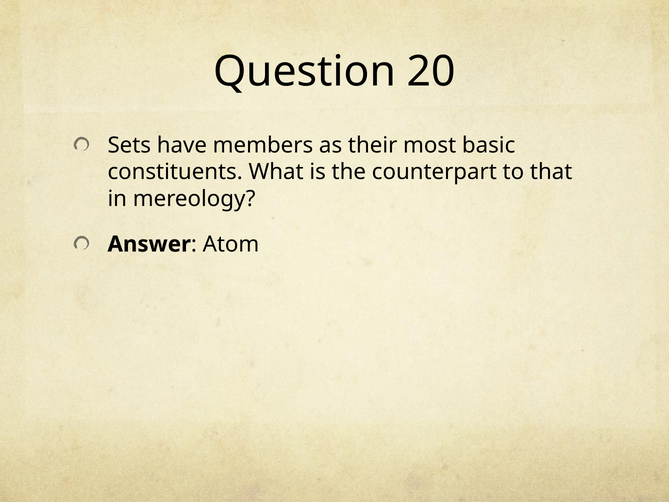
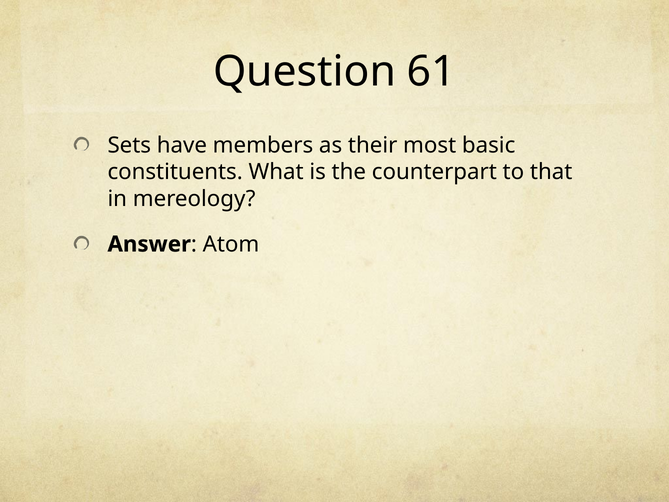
20: 20 -> 61
